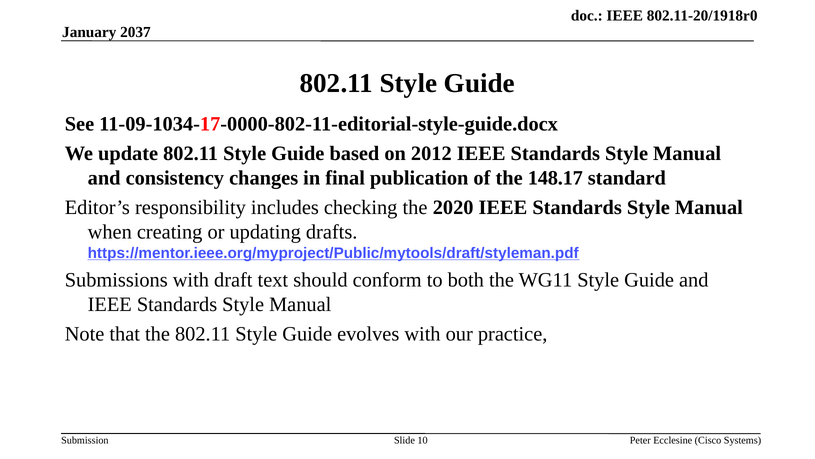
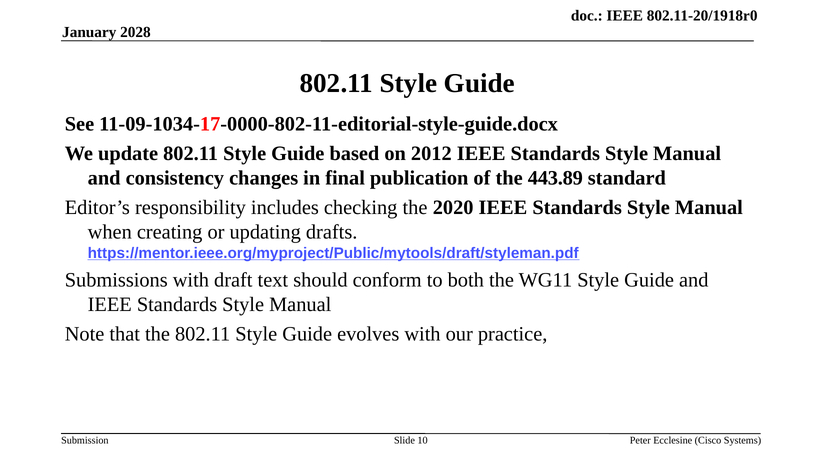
2037: 2037 -> 2028
148.17: 148.17 -> 443.89
